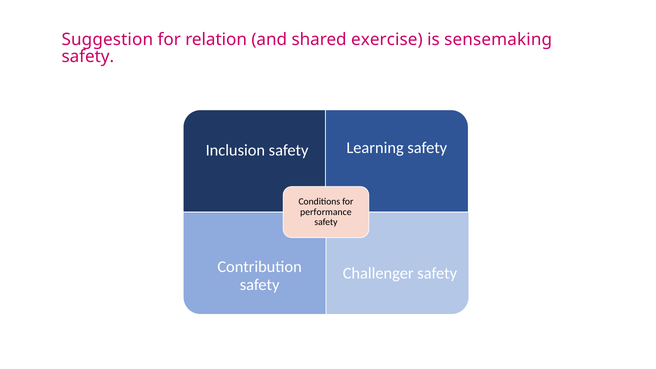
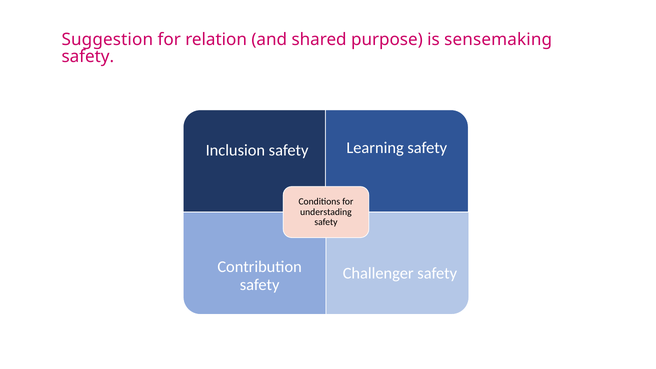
exercise: exercise -> purpose
performance: performance -> understading
